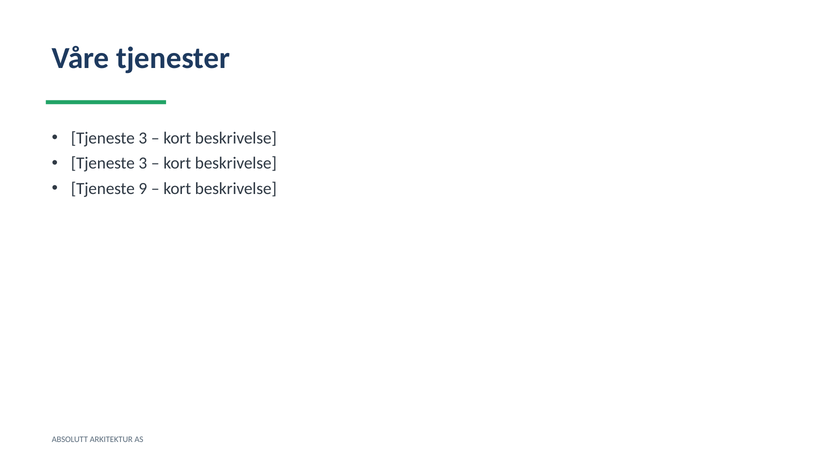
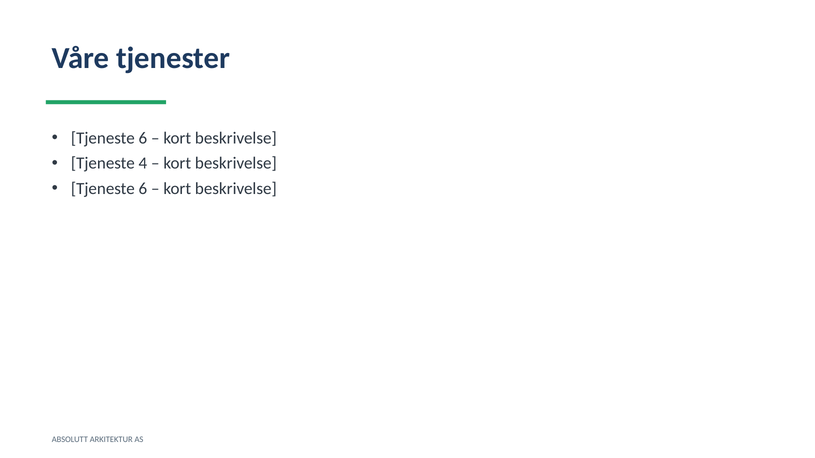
3 at (143, 138): 3 -> 6
3 at (143, 164): 3 -> 4
9 at (143, 189): 9 -> 6
